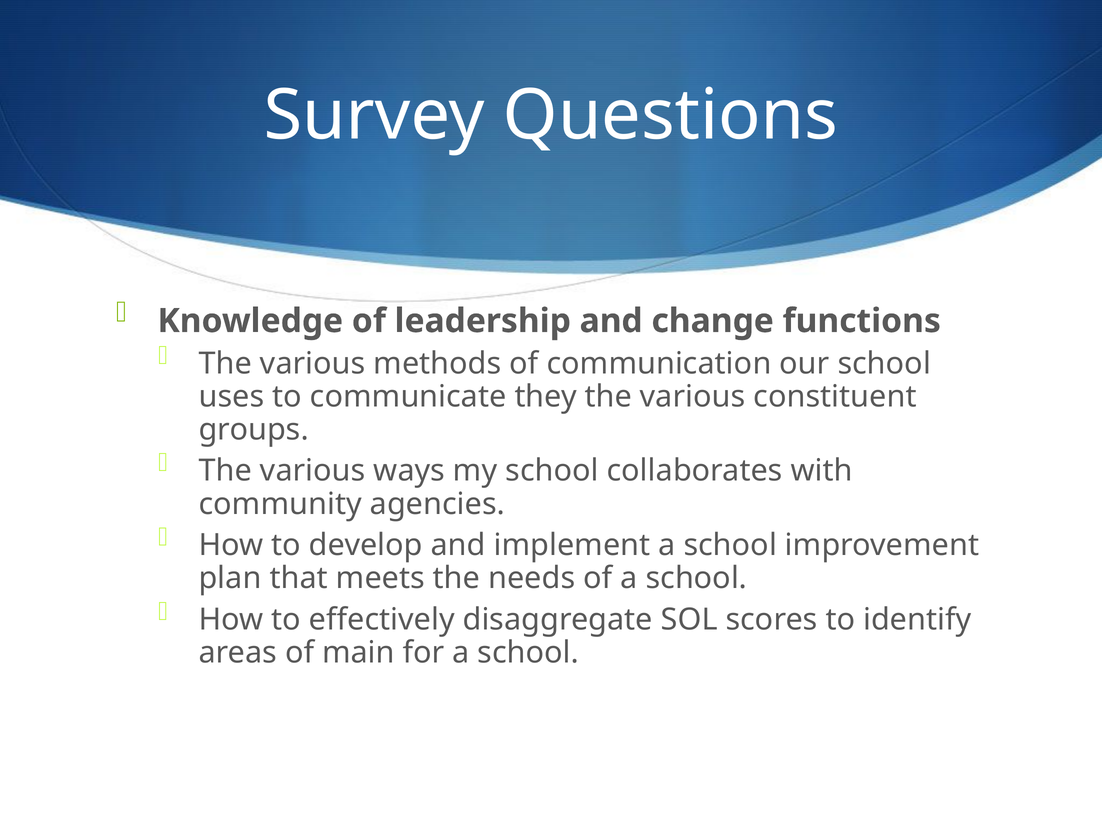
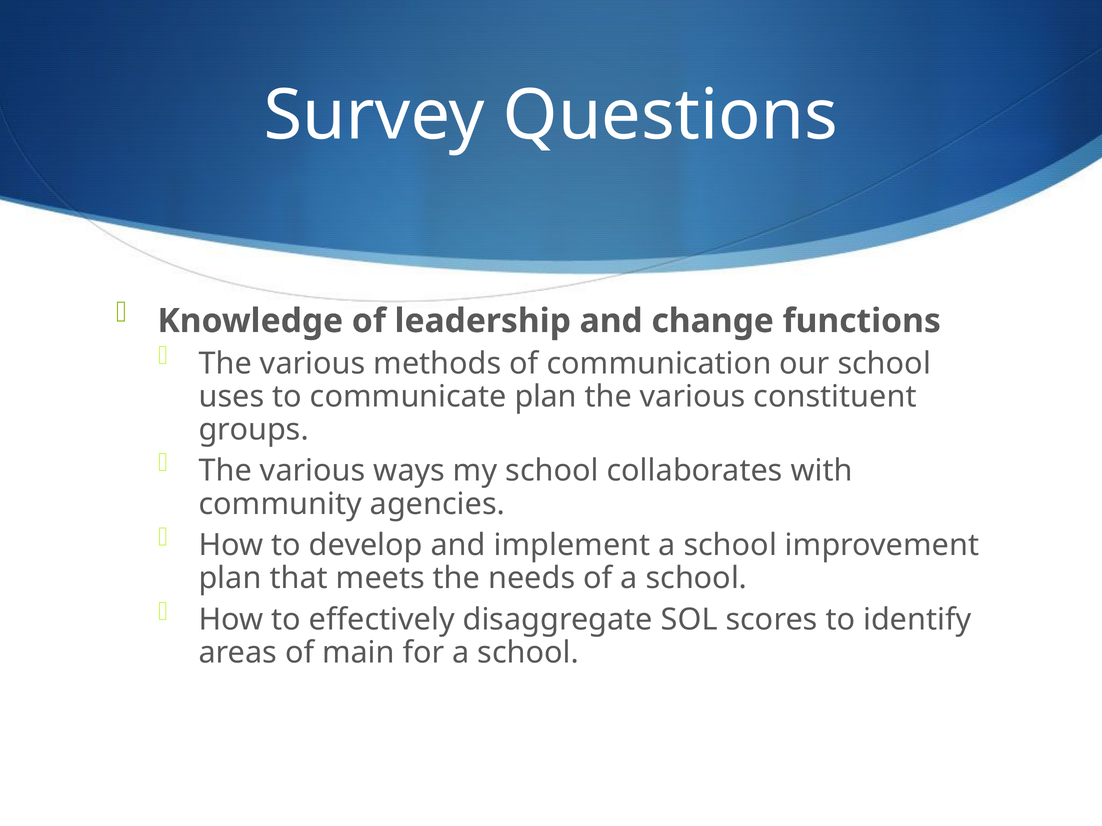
communicate they: they -> plan
